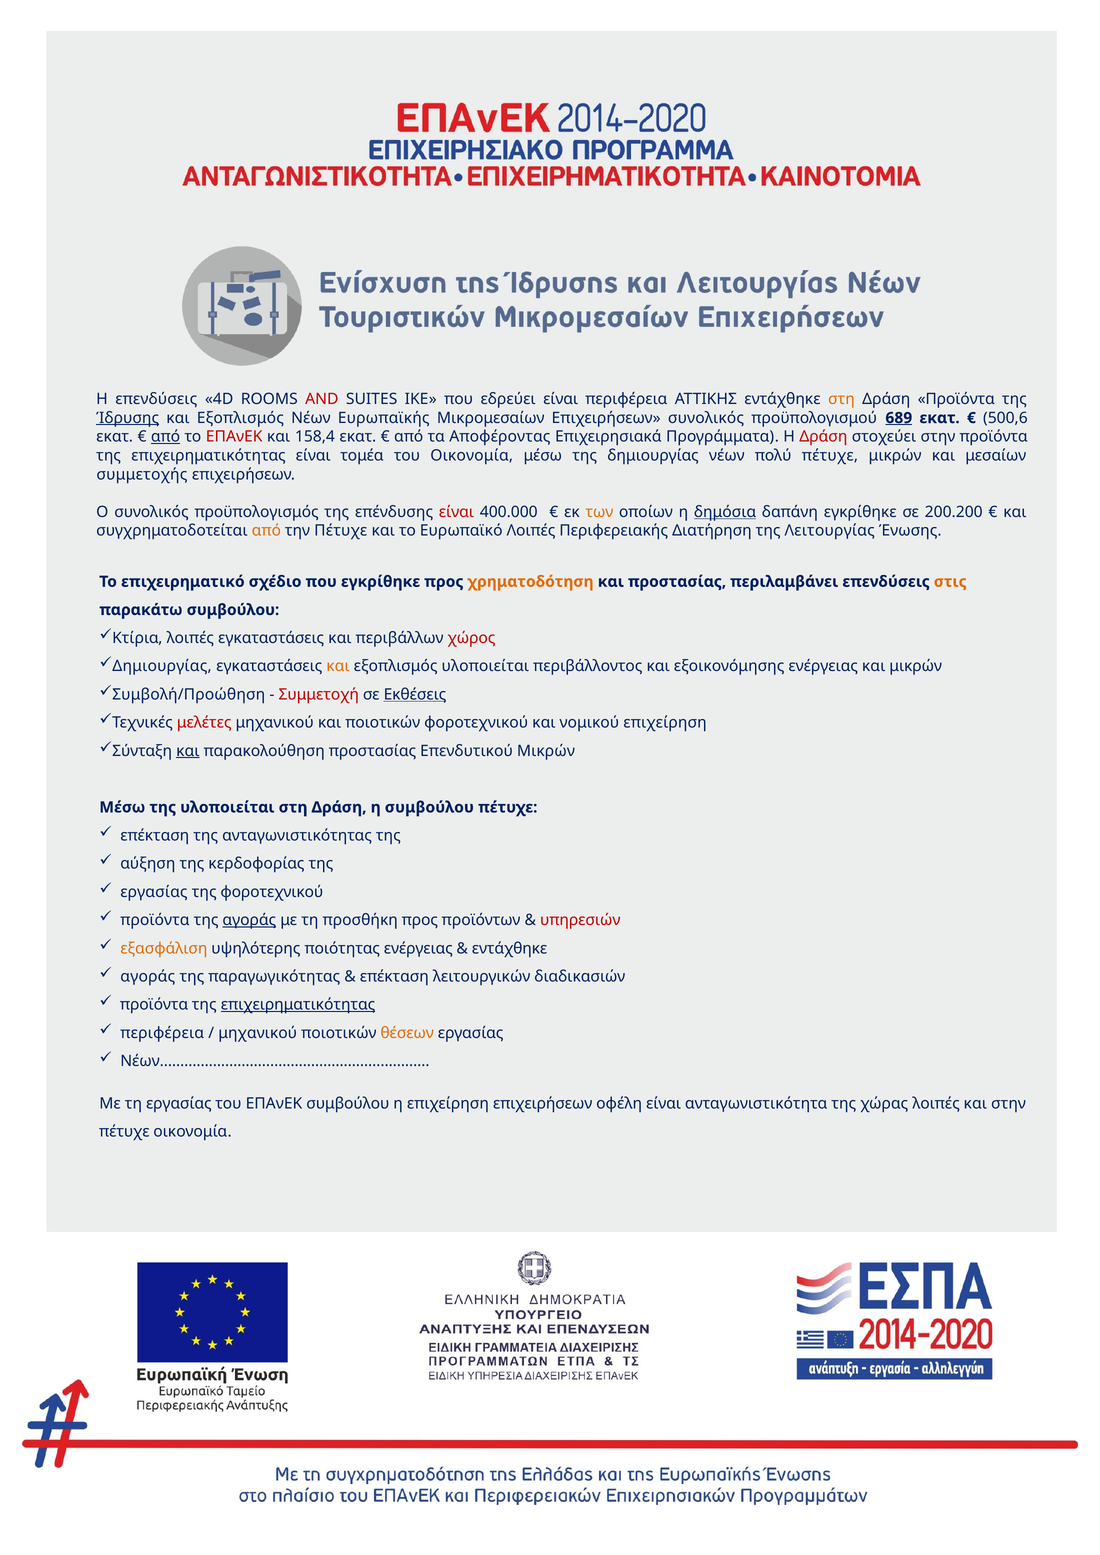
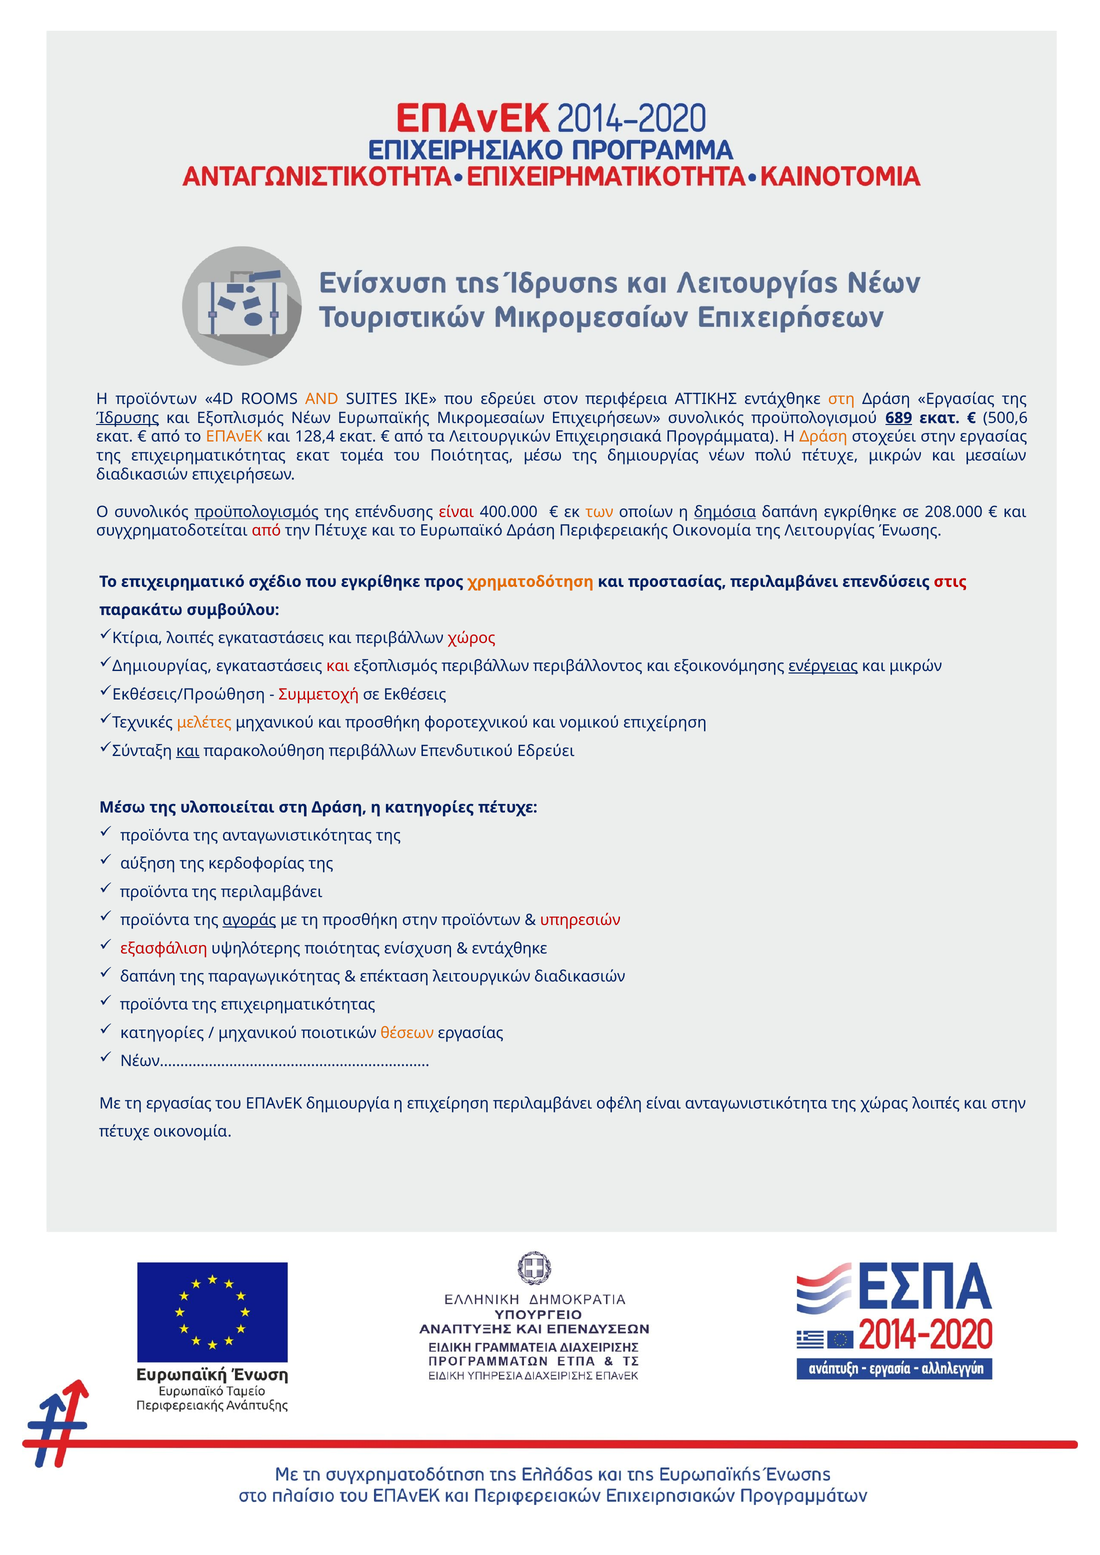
Η επενδύσεις: επενδύσεις -> προϊόντων
AND colour: red -> orange
εδρεύει είναι: είναι -> στον
Δράση Προϊόντα: Προϊόντα -> Εργασίας
από at (166, 437) underline: present -> none
ΕΠΑνΕΚ at (234, 437) colour: red -> orange
158,4: 158,4 -> 128,4
τα Αποφέροντας: Αποφέροντας -> Λειτουργικών
Δράση at (823, 437) colour: red -> orange
στην προϊόντα: προϊόντα -> εργασίας
επιχειρηματικότητας είναι: είναι -> εκατ
του Οικονομία: Οικονομία -> Ποιότητας
συμμετοχής at (142, 475): συμμετοχής -> διαδικασιών
προϋπολογισμός underline: none -> present
200.200: 200.200 -> 208.000
από at (266, 531) colour: orange -> red
Ευρωπαϊκό Λοιπές: Λοιπές -> Δράση
Περιφερειακής Διατήρηση: Διατήρηση -> Οικονομία
στις colour: orange -> red
και at (338, 667) colour: orange -> red
εξοπλισμός υλοποιείται: υλοποιείται -> περιβάλλων
ενέργειας at (823, 667) underline: none -> present
Συμβολή/Προώθηση: Συμβολή/Προώθηση -> Εκθέσεις/Προώθηση
Εκθέσεις underline: present -> none
μελέτες colour: red -> orange
και ποιοτικών: ποιοτικών -> προσθήκη
παρακολούθηση προστασίας: προστασίας -> περιβάλλων
Επενδυτικού Μικρών: Μικρών -> Εδρεύει
η συμβούλου: συμβούλου -> κατηγορίες
επέκταση at (155, 836): επέκταση -> προϊόντα
εργασίας at (154, 892): εργασίας -> προϊόντα
της φοροτεχνικού: φοροτεχνικού -> περιλαμβάνει
προσθήκη προς: προς -> στην
εξασφάλιση colour: orange -> red
ποιότητας ενέργειας: ενέργειας -> ενίσχυση
αγοράς at (148, 977): αγοράς -> δαπάνη
επιχειρηματικότητας at (298, 1005) underline: present -> none
περιφέρεια at (162, 1033): περιφέρεια -> κατηγορίες
ΕΠΑνΕΚ συμβούλου: συμβούλου -> δημιουργία
επιχείρηση επιχειρήσεων: επιχειρήσεων -> περιλαμβάνει
